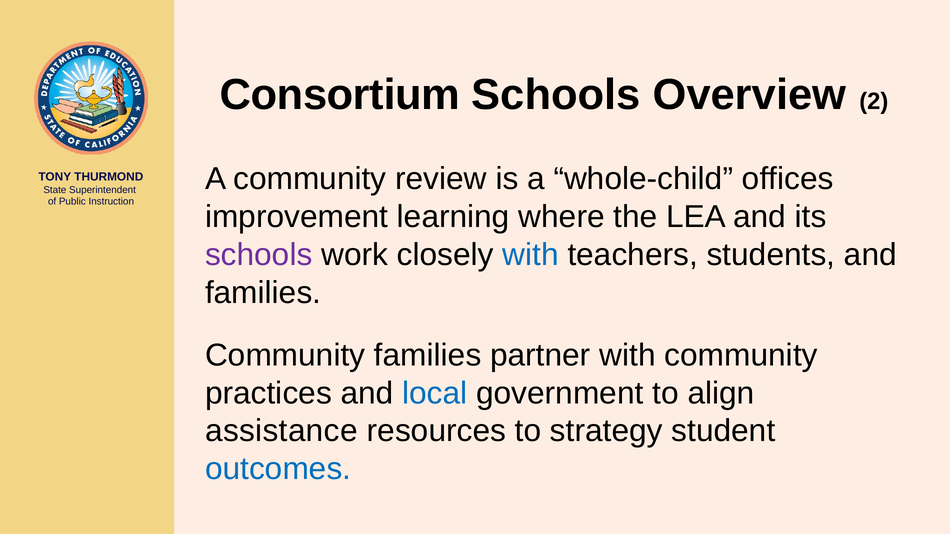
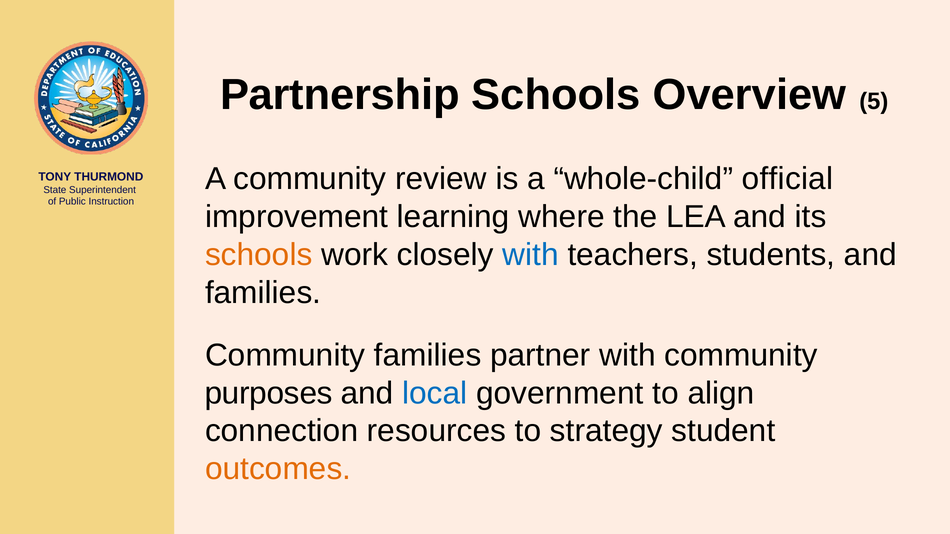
Consortium: Consortium -> Partnership
2: 2 -> 5
offices: offices -> official
schools at (259, 255) colour: purple -> orange
practices: practices -> purposes
assistance: assistance -> connection
outcomes colour: blue -> orange
